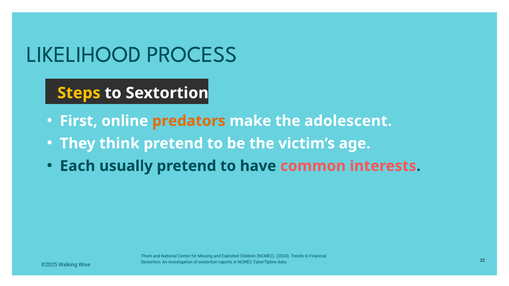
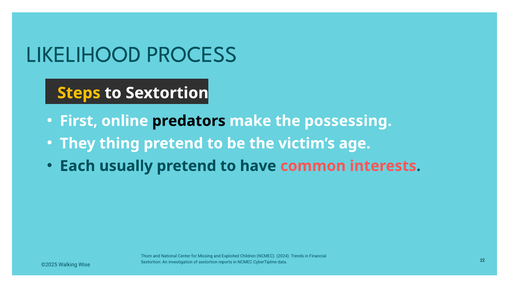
predators colour: orange -> black
adolescent: adolescent -> possessing
think: think -> thing
